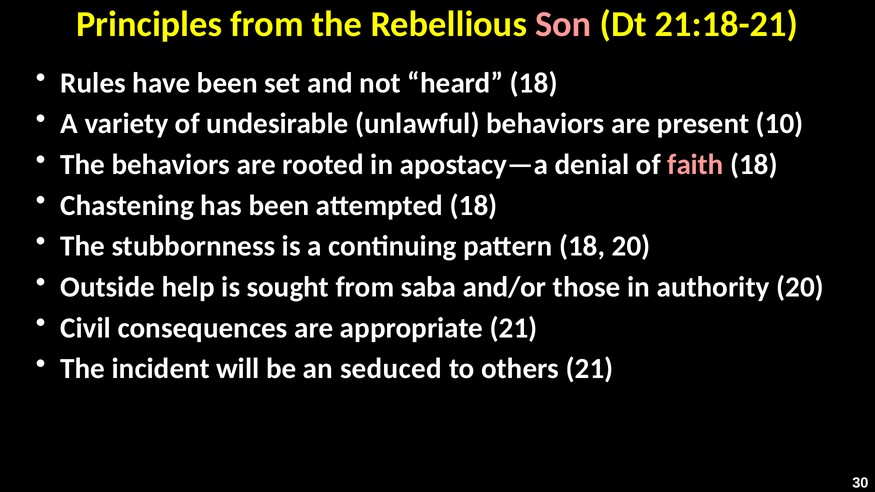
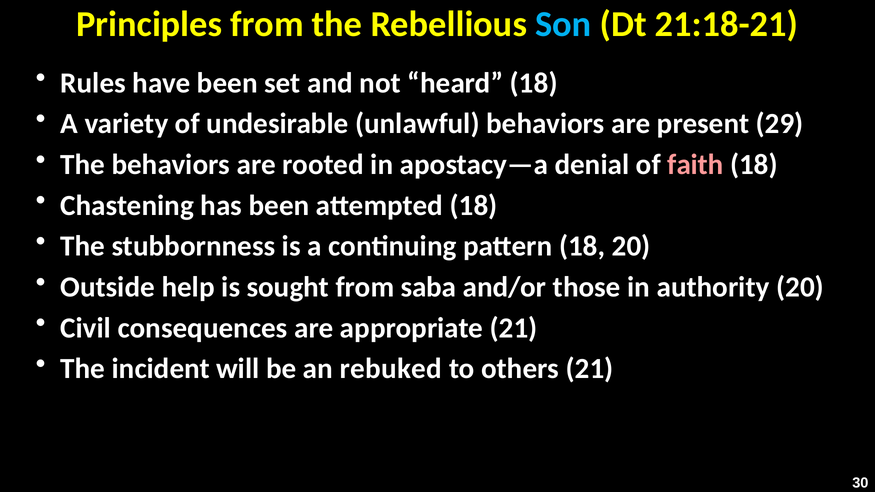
Son colour: pink -> light blue
10: 10 -> 29
seduced: seduced -> rebuked
